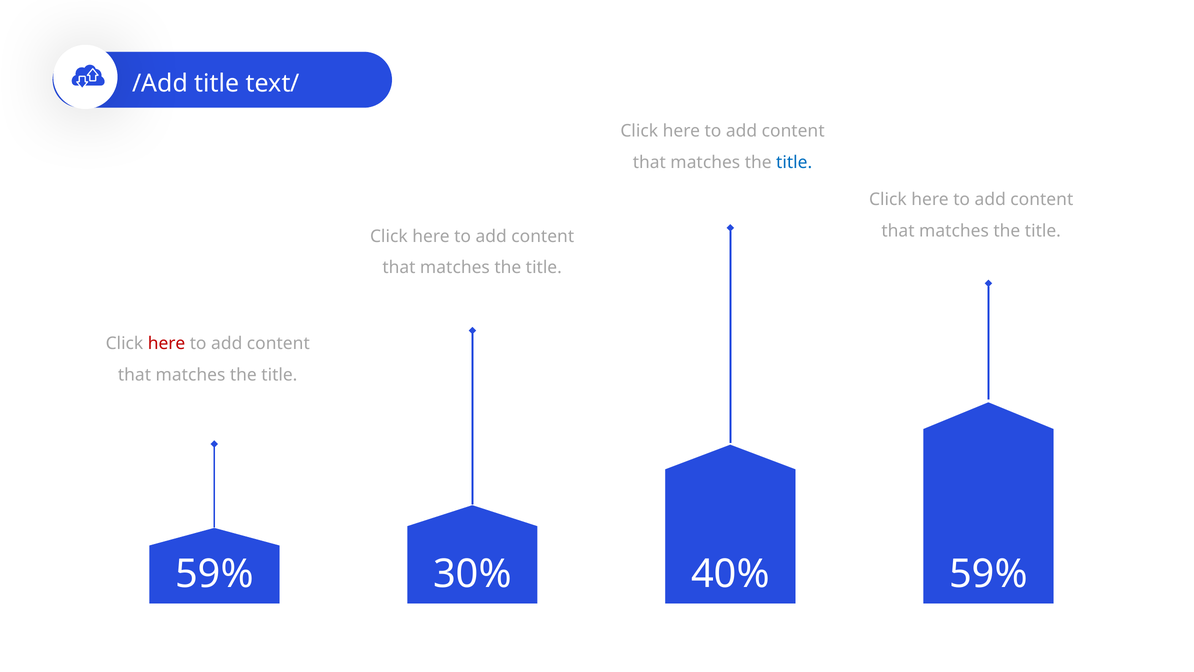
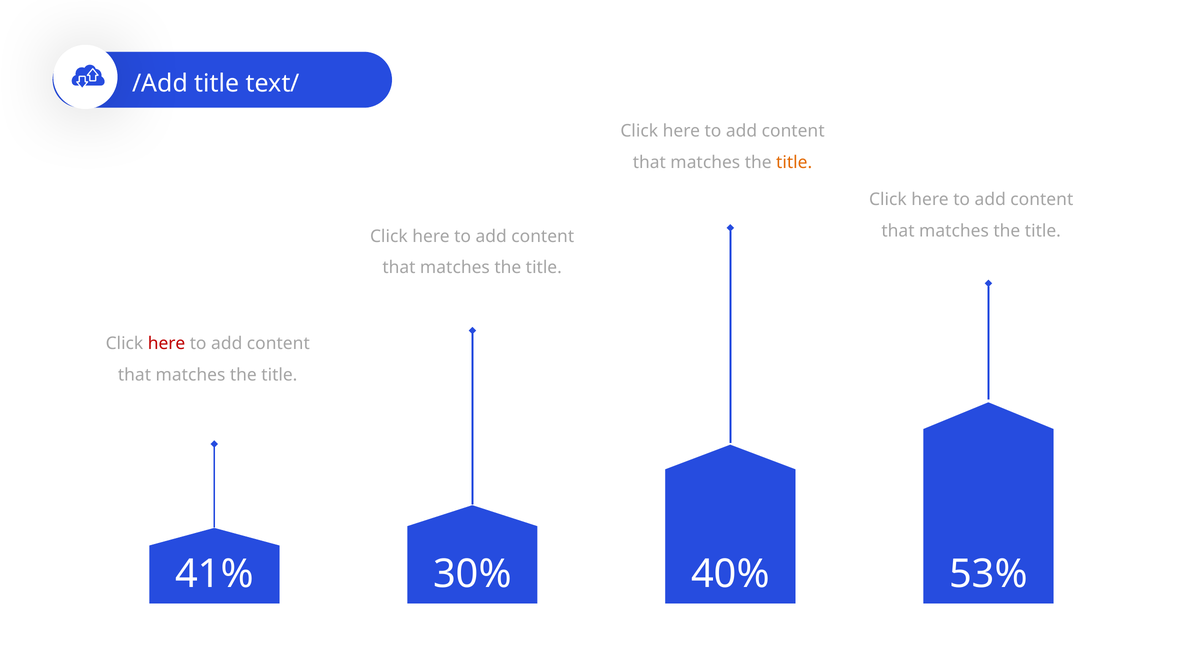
title at (794, 162) colour: blue -> orange
59% at (214, 574): 59% -> 41%
40% 59%: 59% -> 53%
